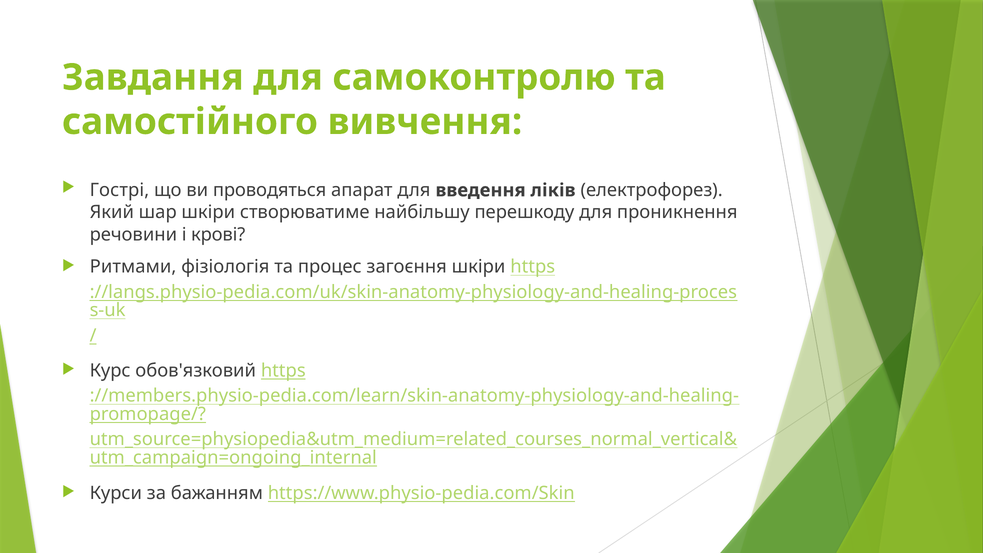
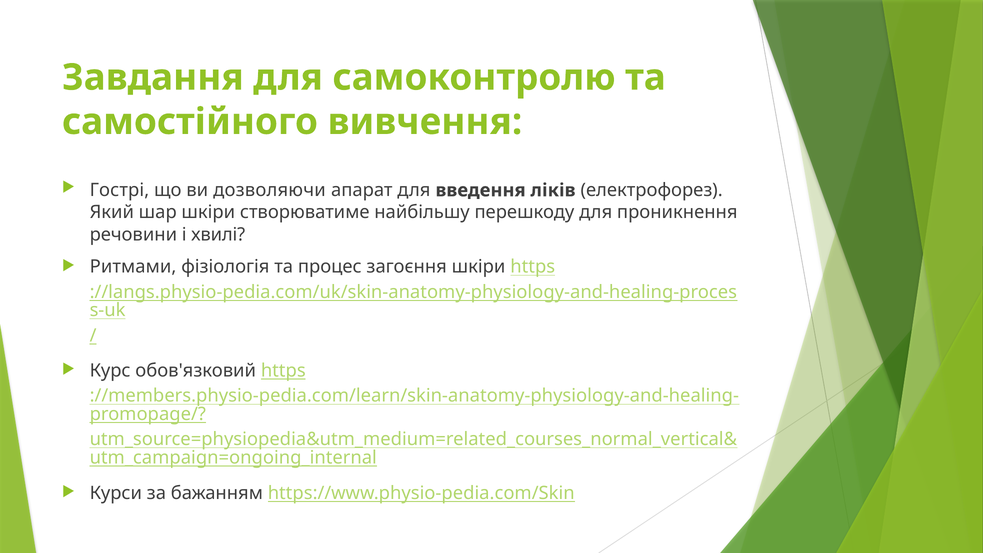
проводяться: проводяться -> дозволяючи
крові: крові -> хвилі
